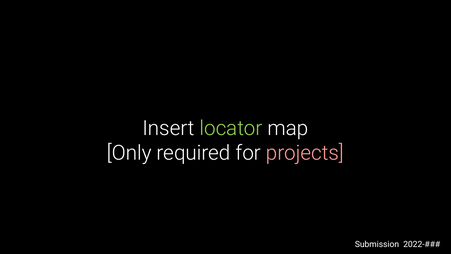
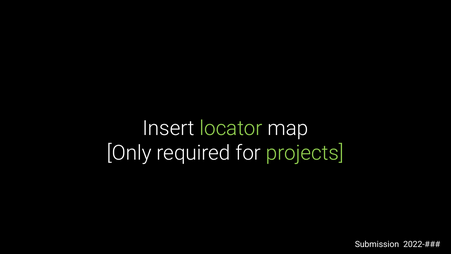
projects colour: pink -> light green
